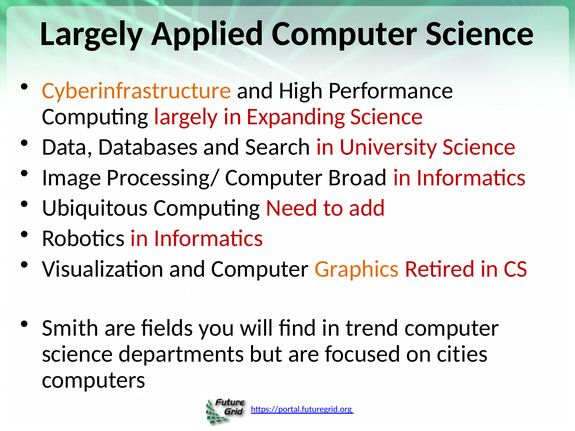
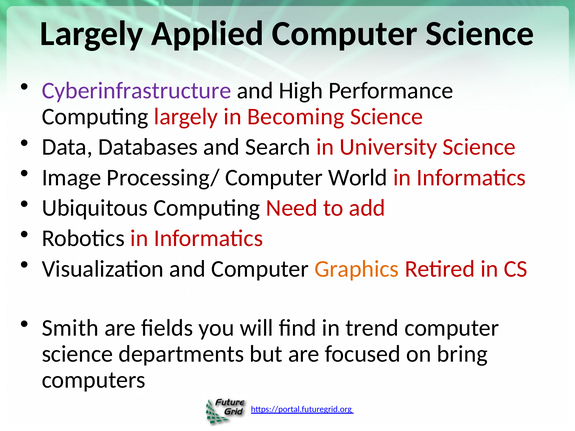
Cyberinfrastructure colour: orange -> purple
Expanding: Expanding -> Becoming
Broad: Broad -> World
cities: cities -> bring
